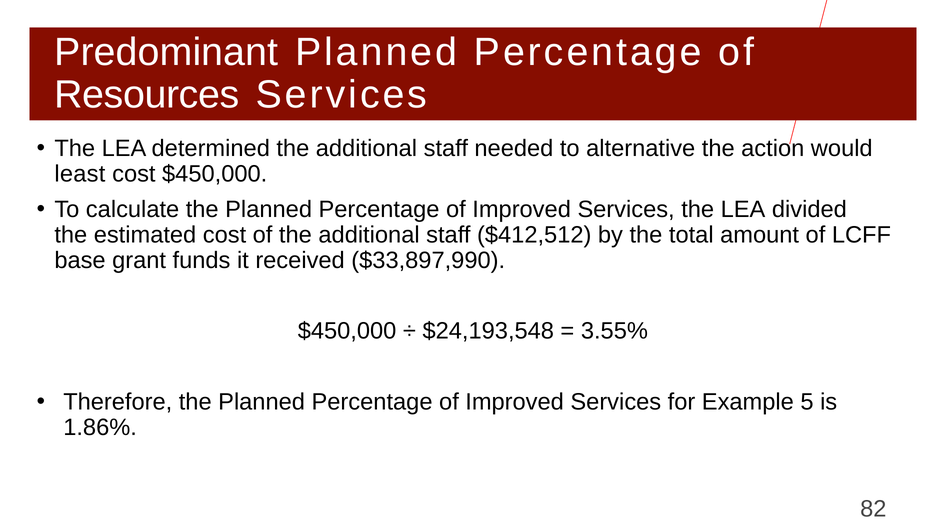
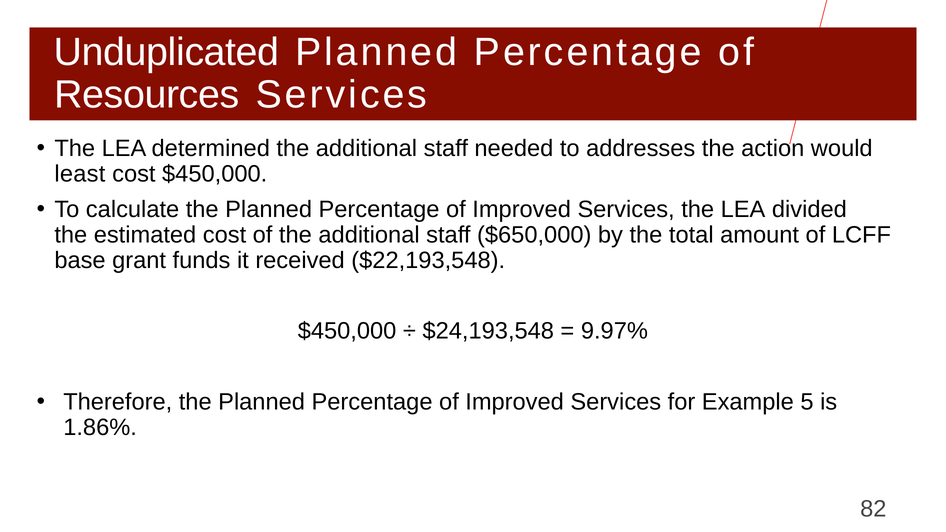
Predominant: Predominant -> Unduplicated
alternative: alternative -> addresses
$412,512: $412,512 -> $650,000
$33,897,990: $33,897,990 -> $22,193,548
3.55%: 3.55% -> 9.97%
